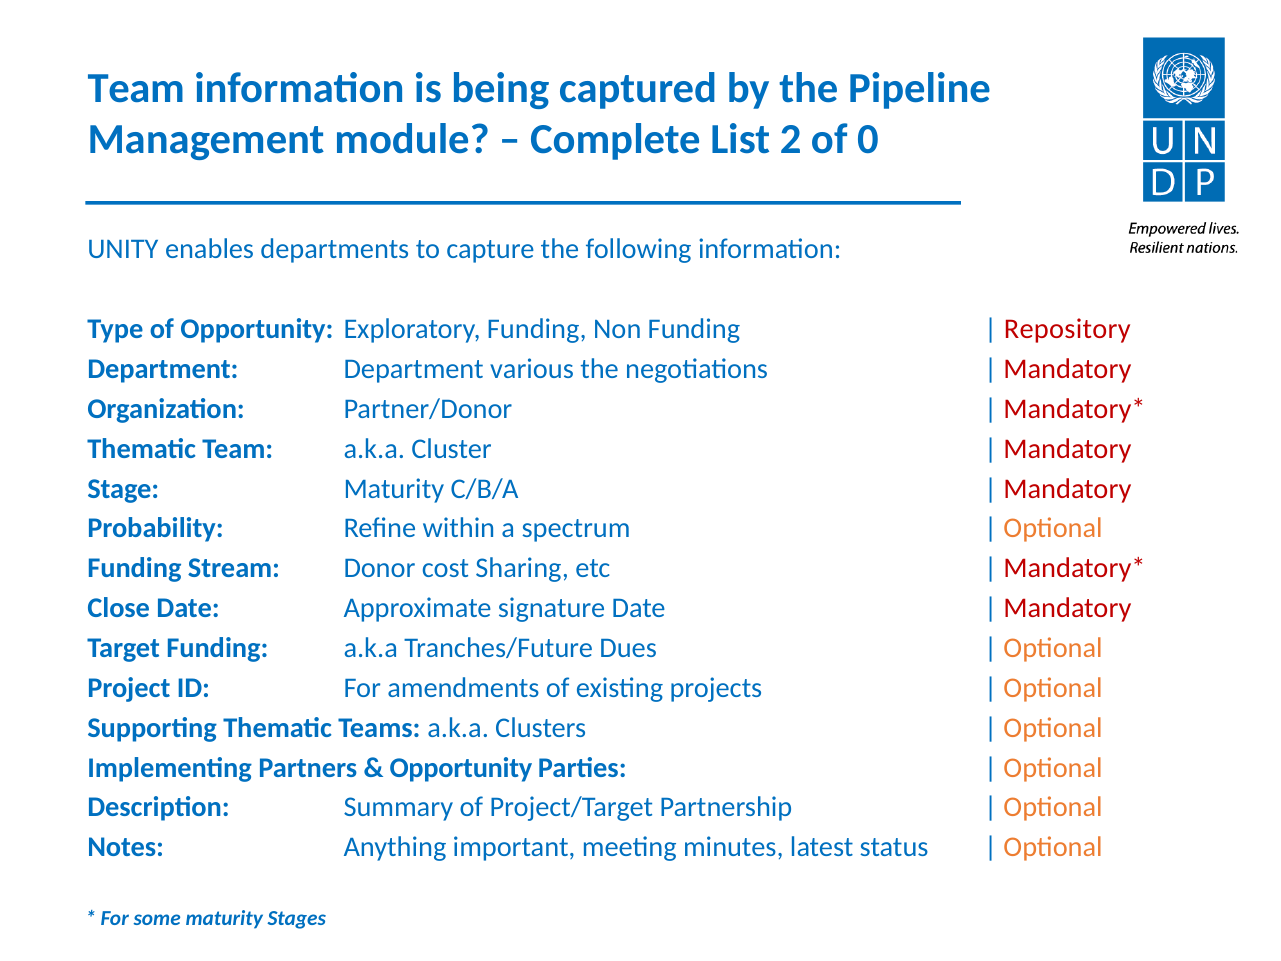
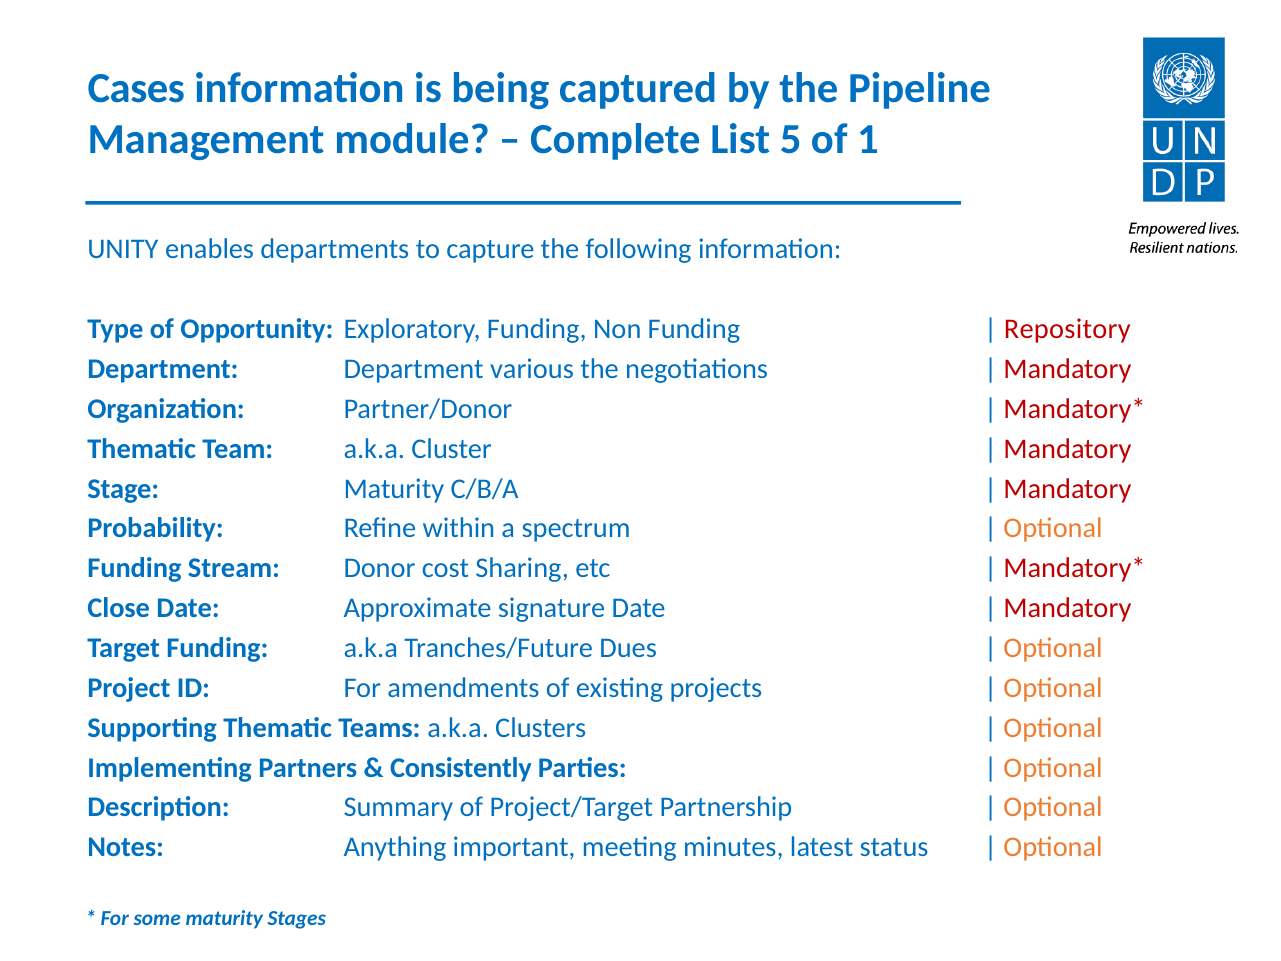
Team at (136, 88): Team -> Cases
2: 2 -> 5
0: 0 -> 1
Opportunity at (461, 767): Opportunity -> Consistently
